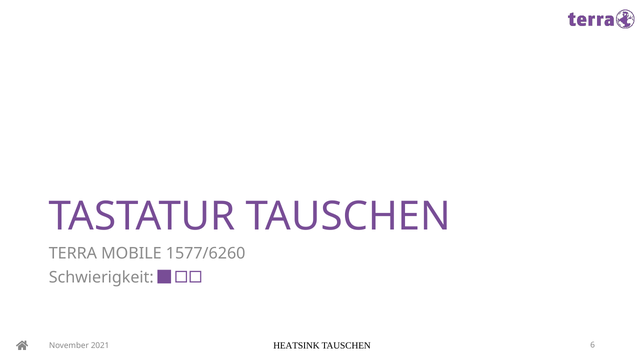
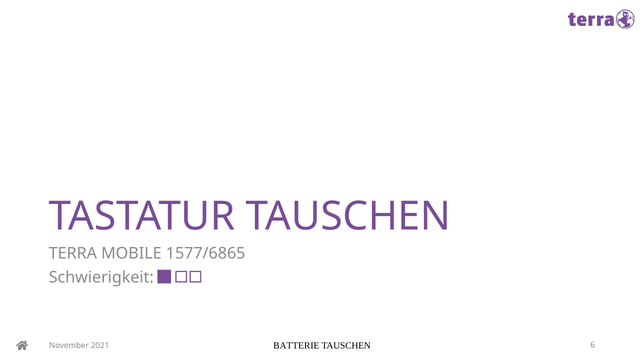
1577/6260: 1577/6260 -> 1577/6865
HEATSINK: HEATSINK -> BATTERIE
